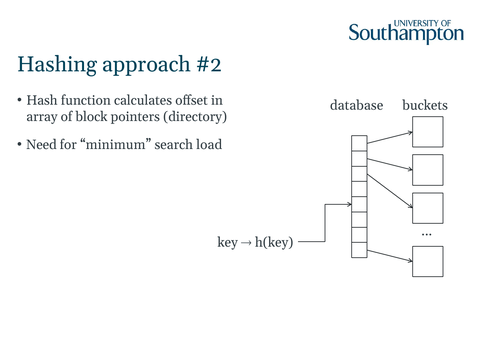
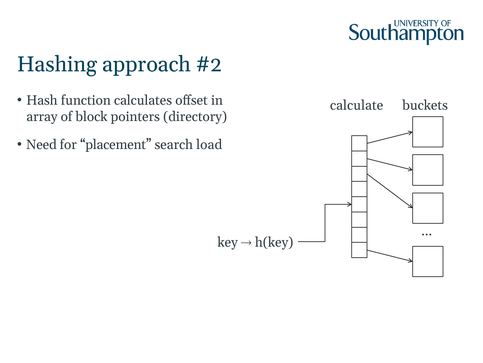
database: database -> calculate
minimum: minimum -> placement
